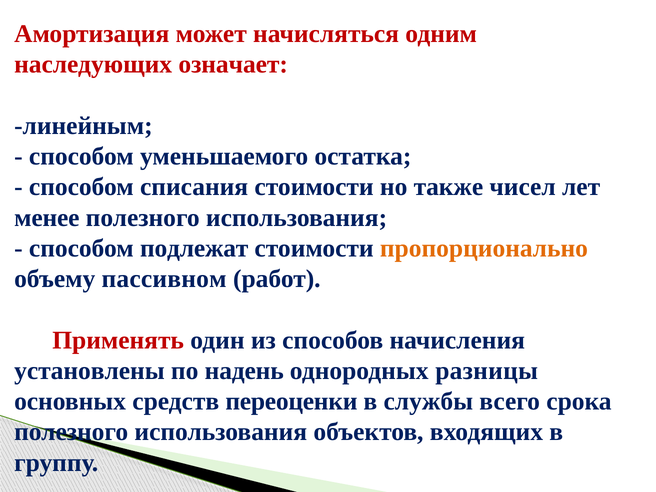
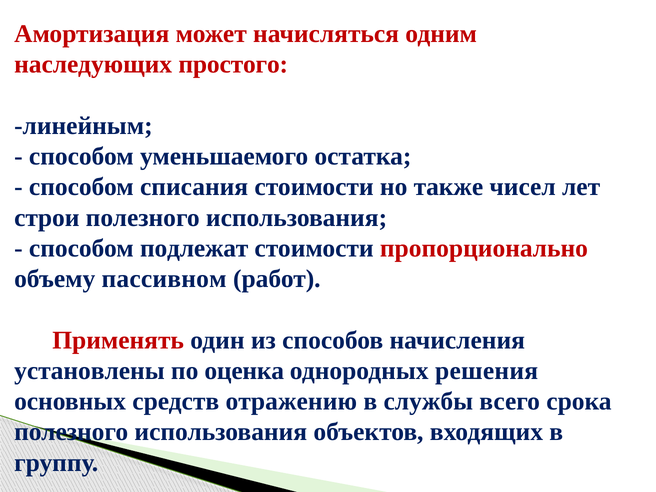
означает: означает -> простого
менее: менее -> строи
пропорционально colour: orange -> red
надень: надень -> оценка
разницы: разницы -> решения
переоценки: переоценки -> отражению
